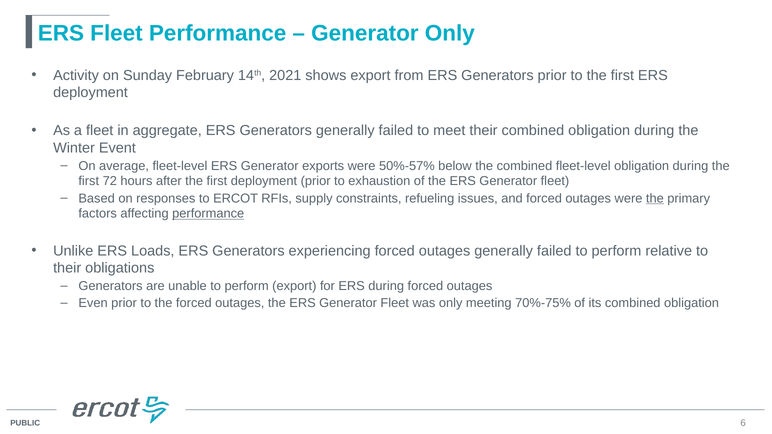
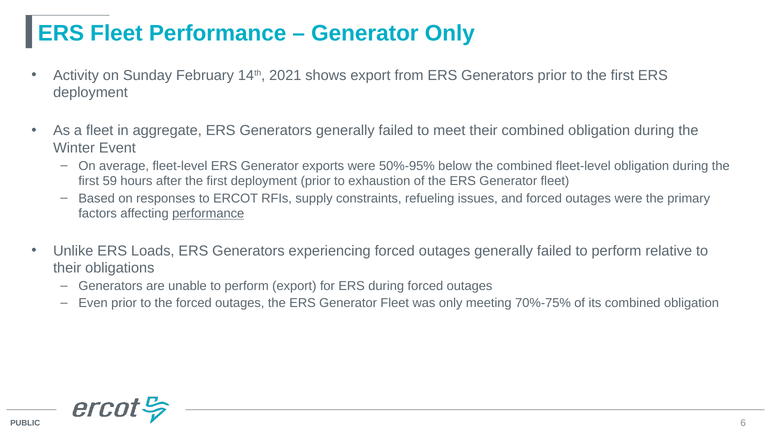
50%-57%: 50%-57% -> 50%-95%
72: 72 -> 59
the at (655, 198) underline: present -> none
